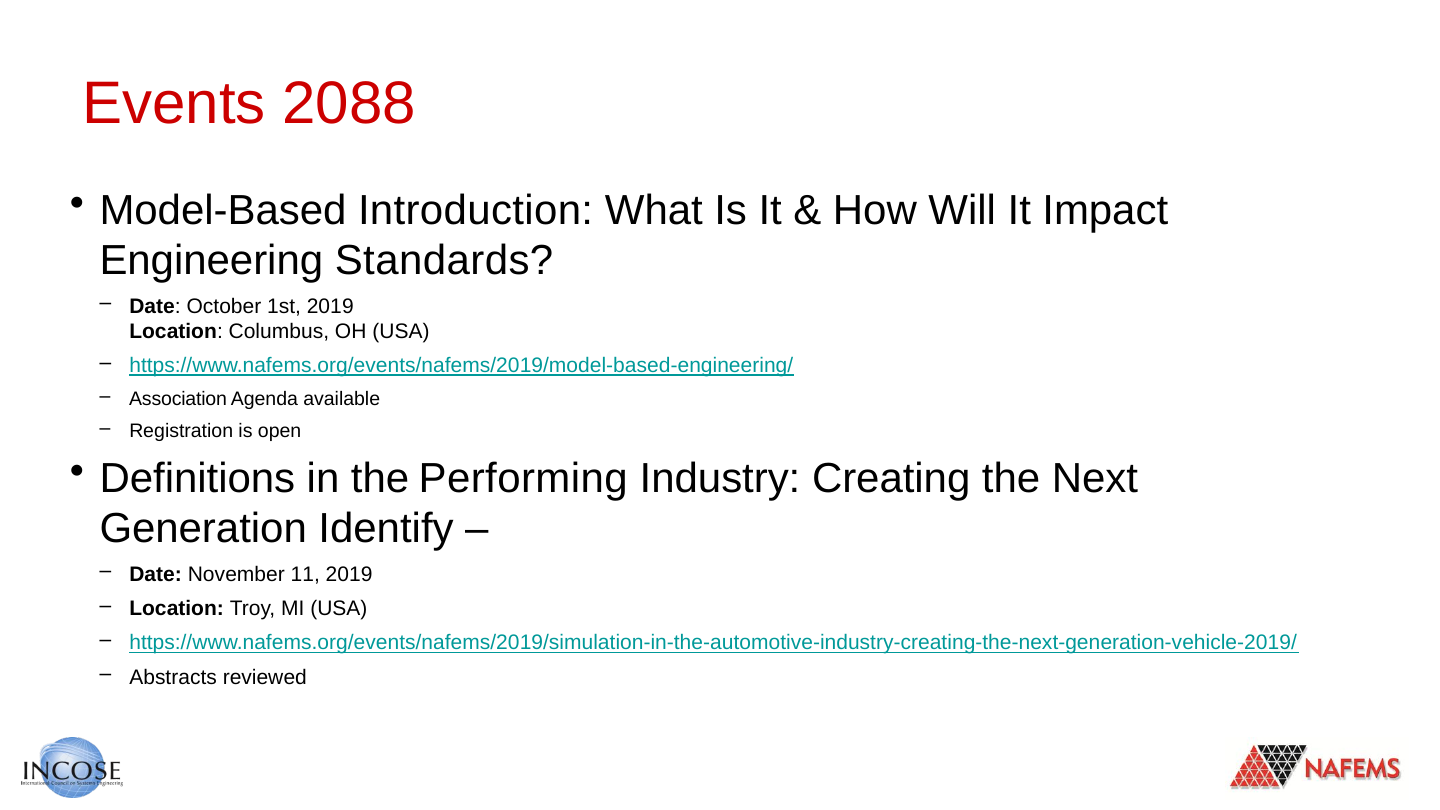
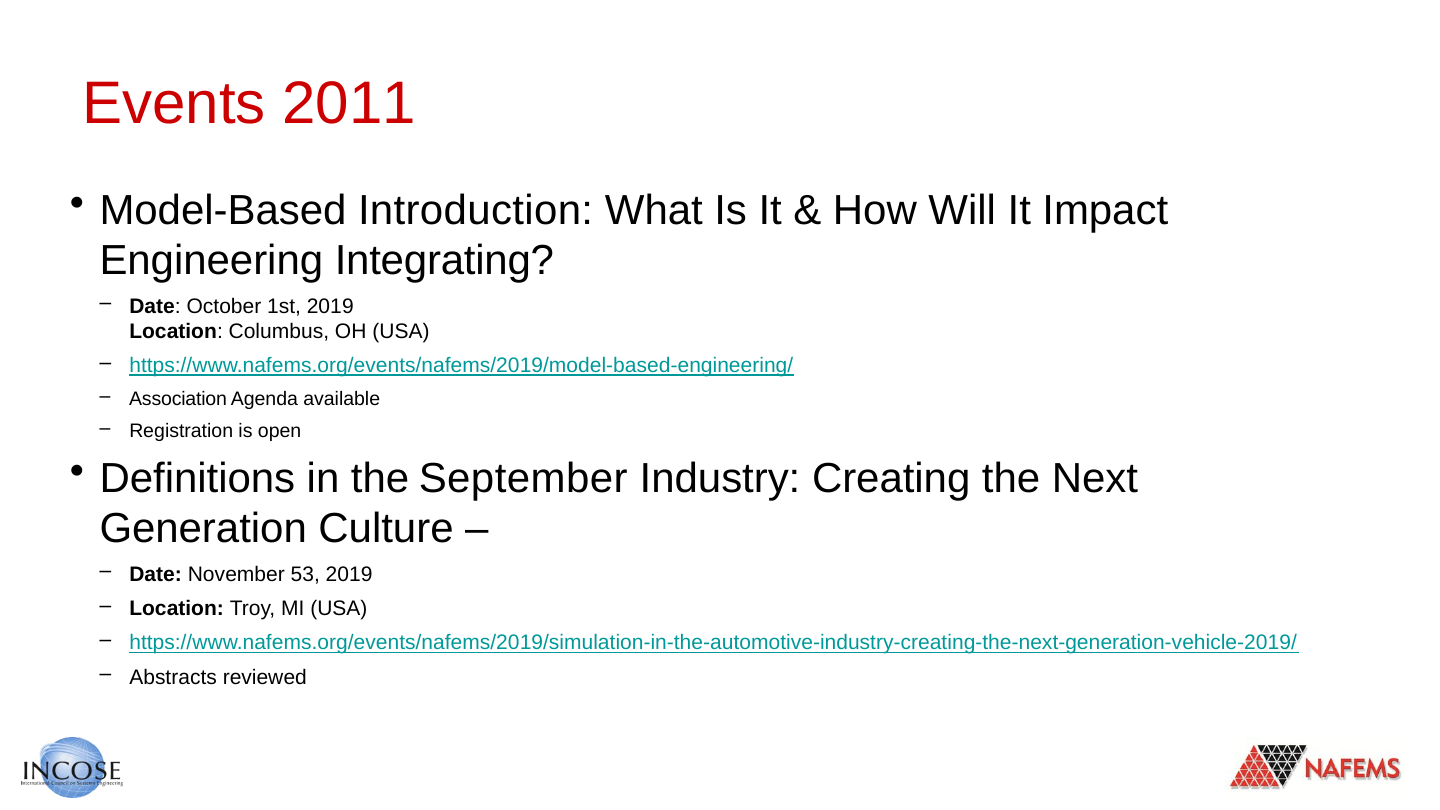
2088: 2088 -> 2011
Standards: Standards -> Integrating
Performing: Performing -> September
Identify: Identify -> Culture
11: 11 -> 53
